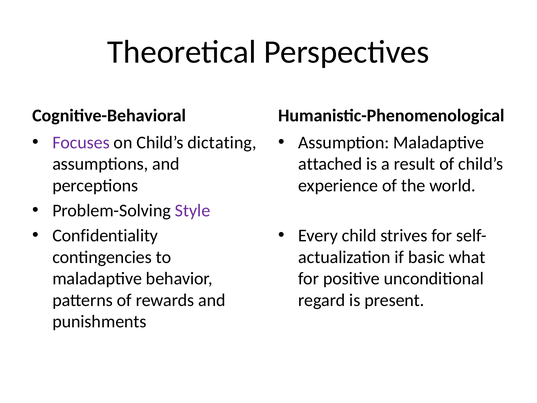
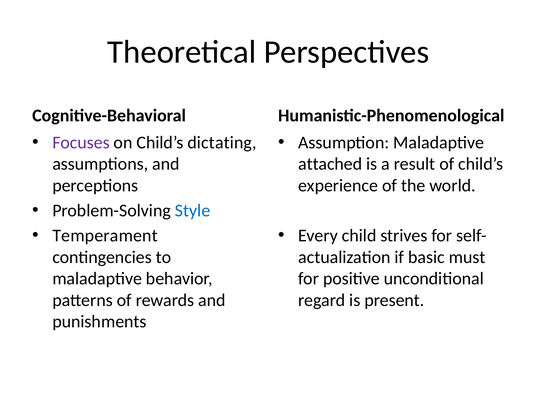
Style colour: purple -> blue
Confidentiality: Confidentiality -> Temperament
what: what -> must
